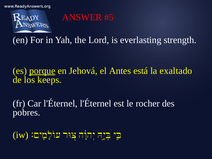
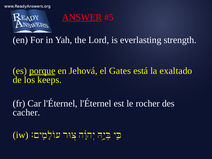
ANSWER underline: none -> present
Antes: Antes -> Gates
pobres: pobres -> cacher
